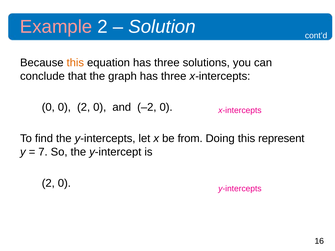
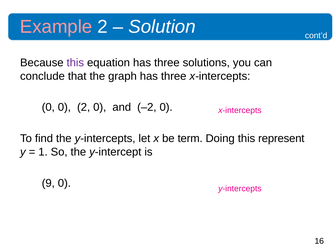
this at (75, 63) colour: orange -> purple
from: from -> term
7: 7 -> 1
2 at (48, 183): 2 -> 9
